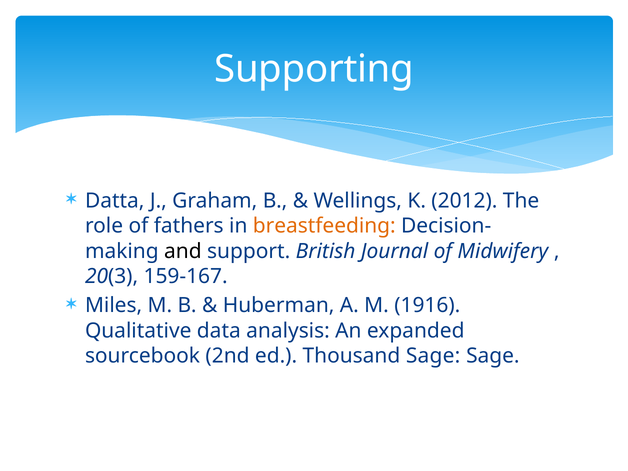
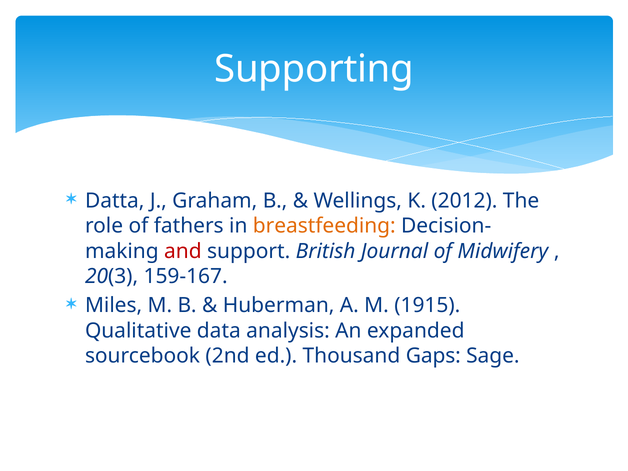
and colour: black -> red
1916: 1916 -> 1915
Thousand Sage: Sage -> Gaps
